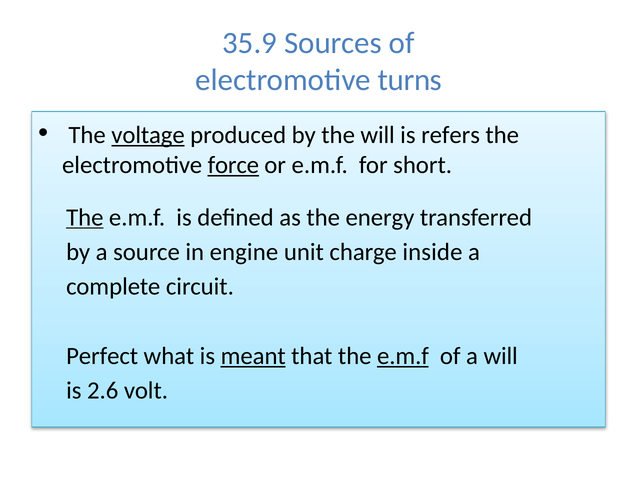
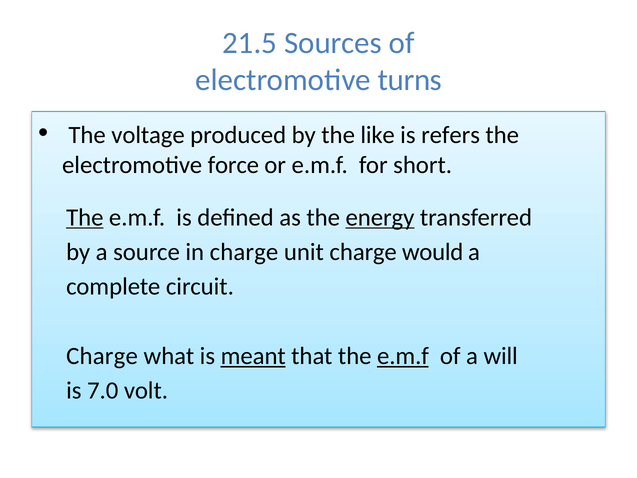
35.9: 35.9 -> 21.5
voltage underline: present -> none
the will: will -> like
force underline: present -> none
energy underline: none -> present
in engine: engine -> charge
inside: inside -> would
Perfect at (102, 356): Perfect -> Charge
2.6: 2.6 -> 7.0
